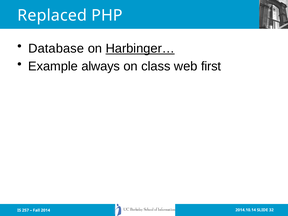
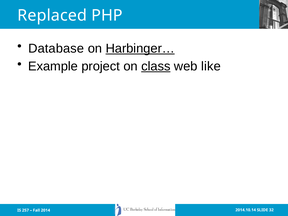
always: always -> project
class underline: none -> present
first: first -> like
